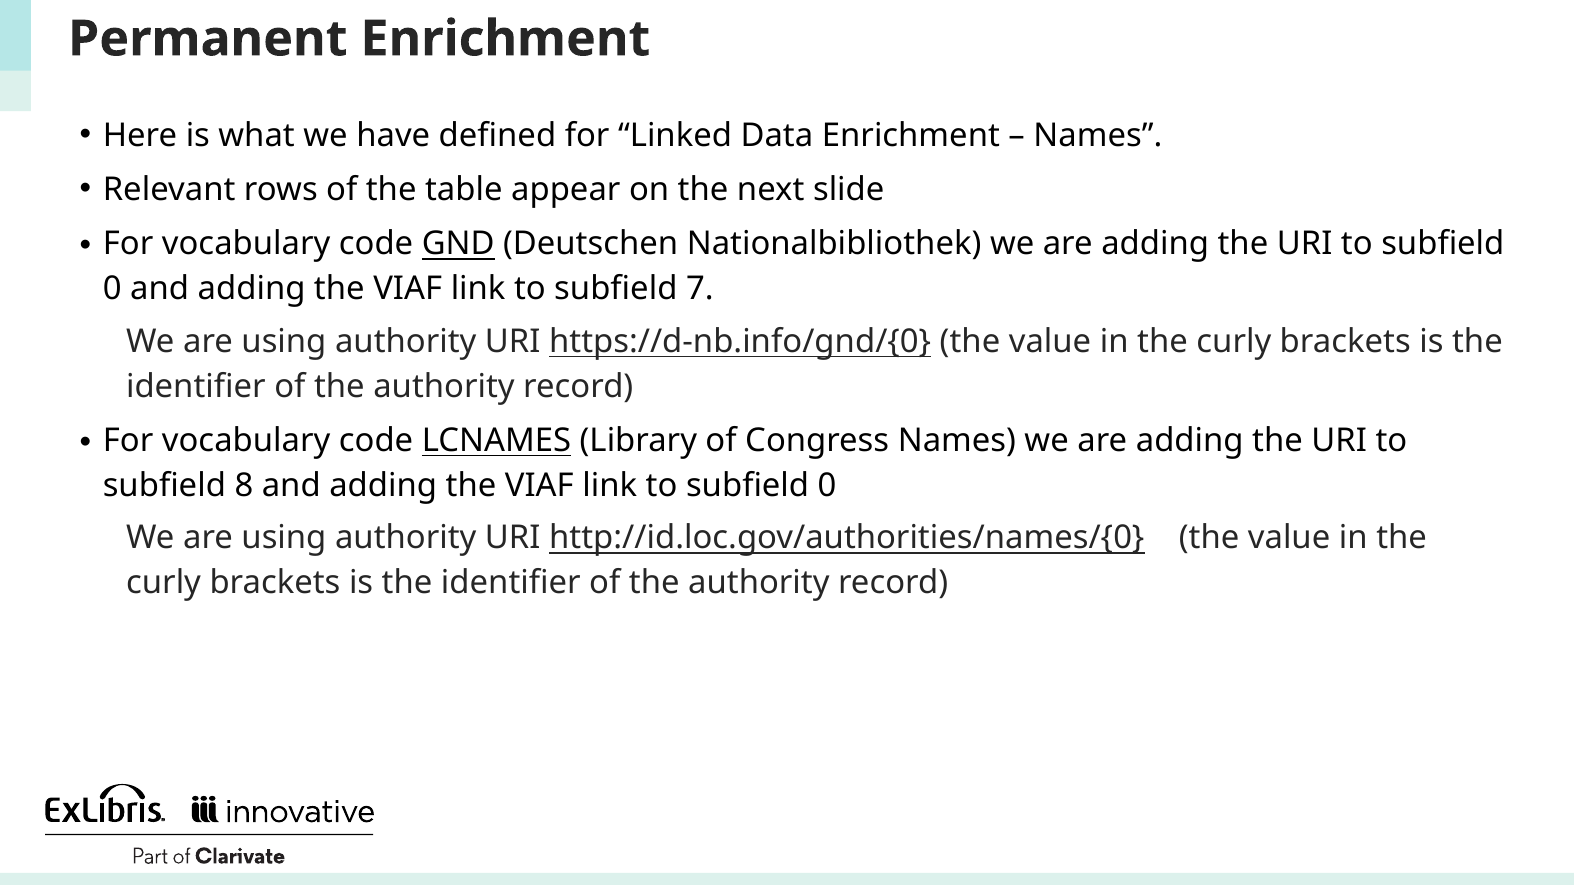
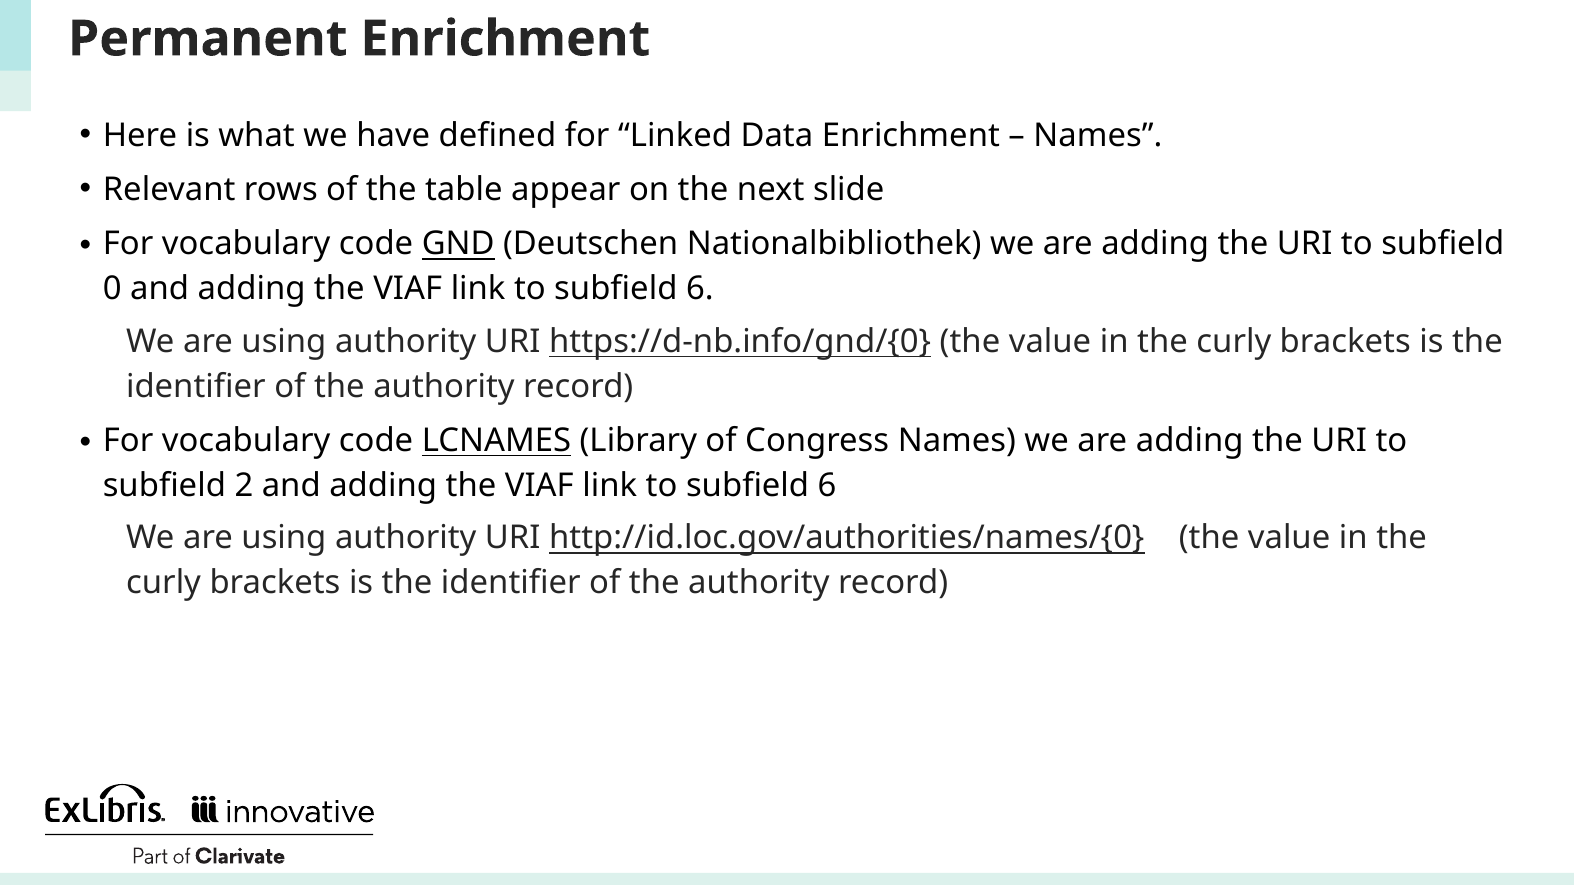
7 at (700, 289): 7 -> 6
8: 8 -> 2
0 at (827, 485): 0 -> 6
